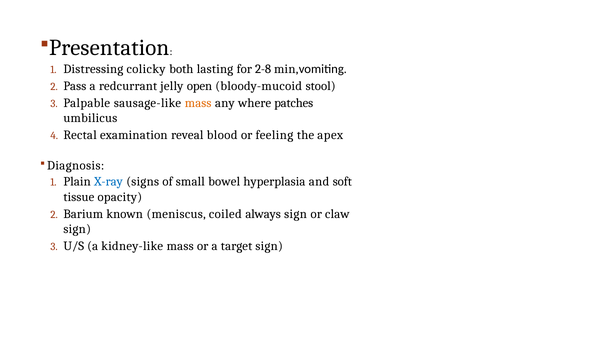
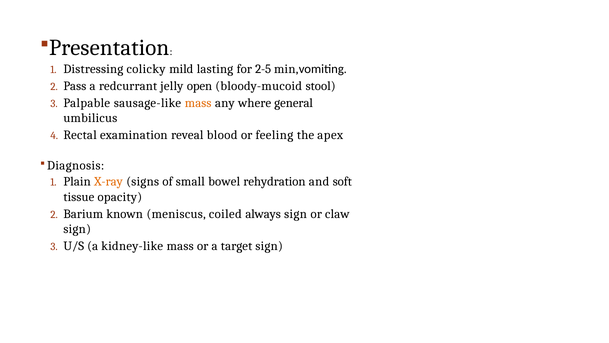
both: both -> mild
2-8: 2-8 -> 2-5
patches: patches -> general
X-ray colour: blue -> orange
hyperplasia: hyperplasia -> rehydration
